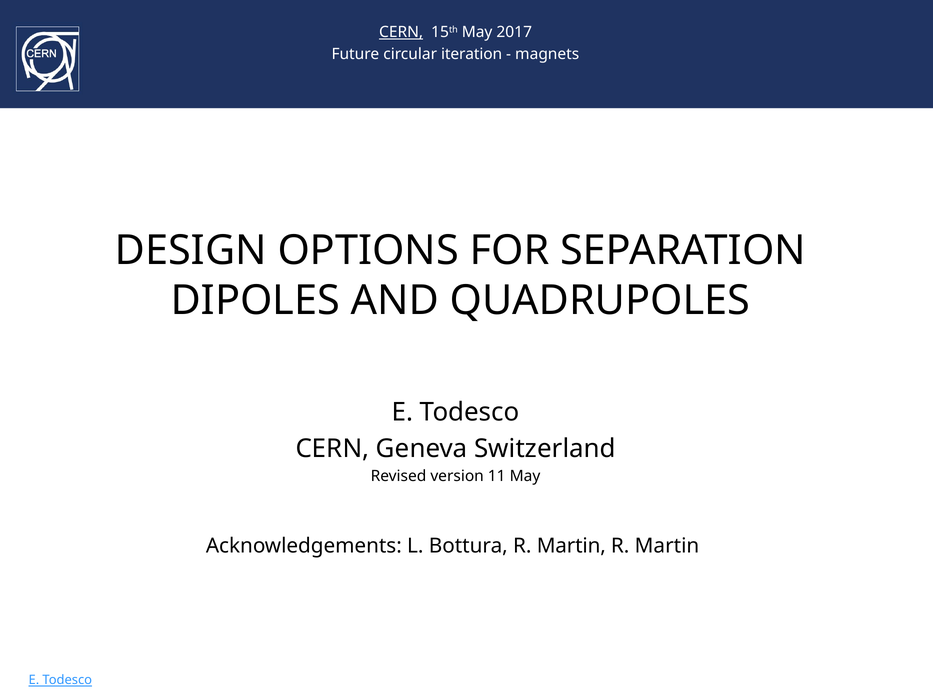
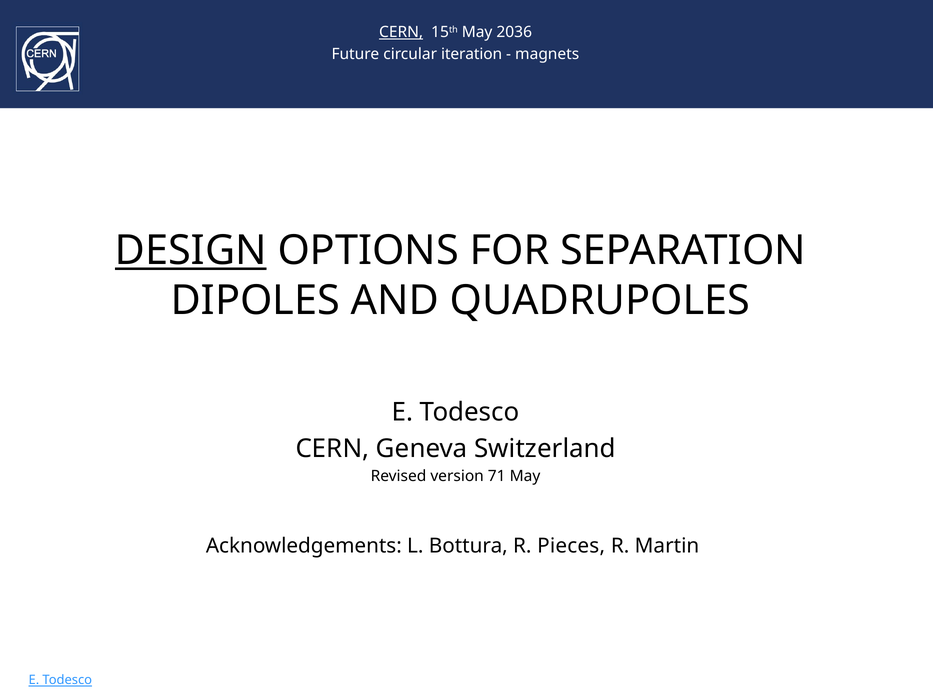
2017: 2017 -> 2036
DESIGN underline: none -> present
11: 11 -> 71
Bottura R Martin: Martin -> Pieces
